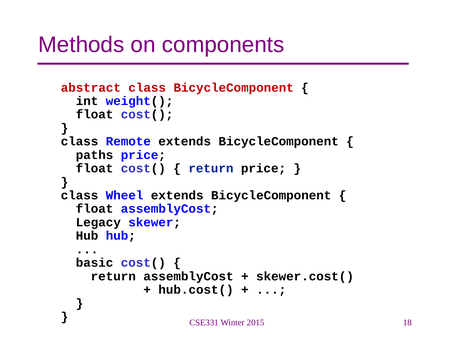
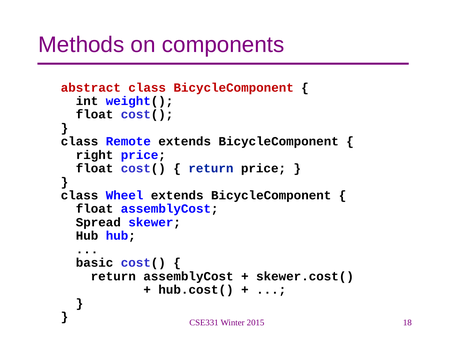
paths: paths -> right
Legacy: Legacy -> Spread
